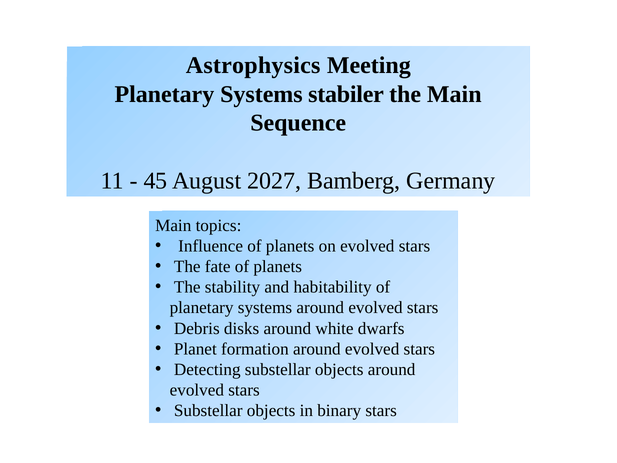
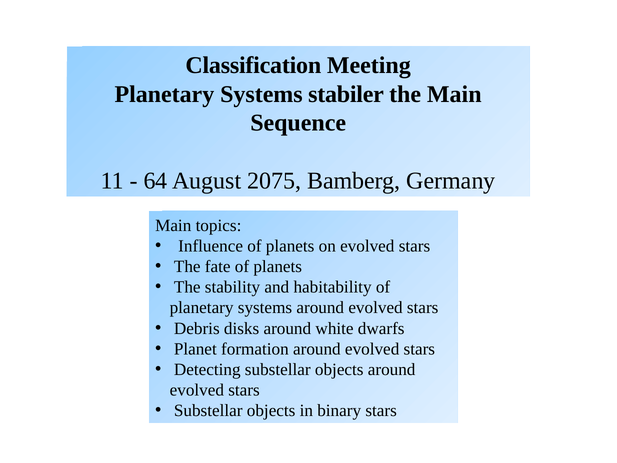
Astrophysics: Astrophysics -> Classification
45: 45 -> 64
2027: 2027 -> 2075
